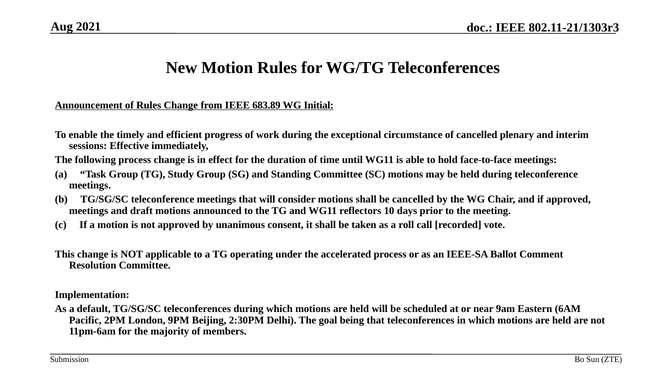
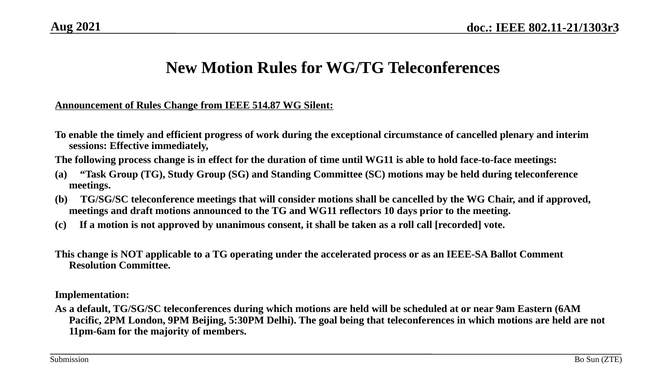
683.89: 683.89 -> 514.87
Initial: Initial -> Silent
2:30PM: 2:30PM -> 5:30PM
